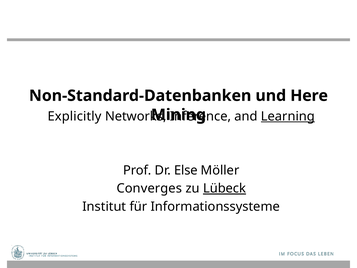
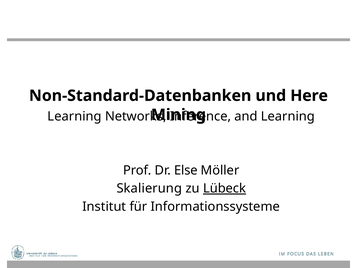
Explicitly at (74, 116): Explicitly -> Learning
Learning at (288, 116) underline: present -> none
Converges: Converges -> Skalierung
